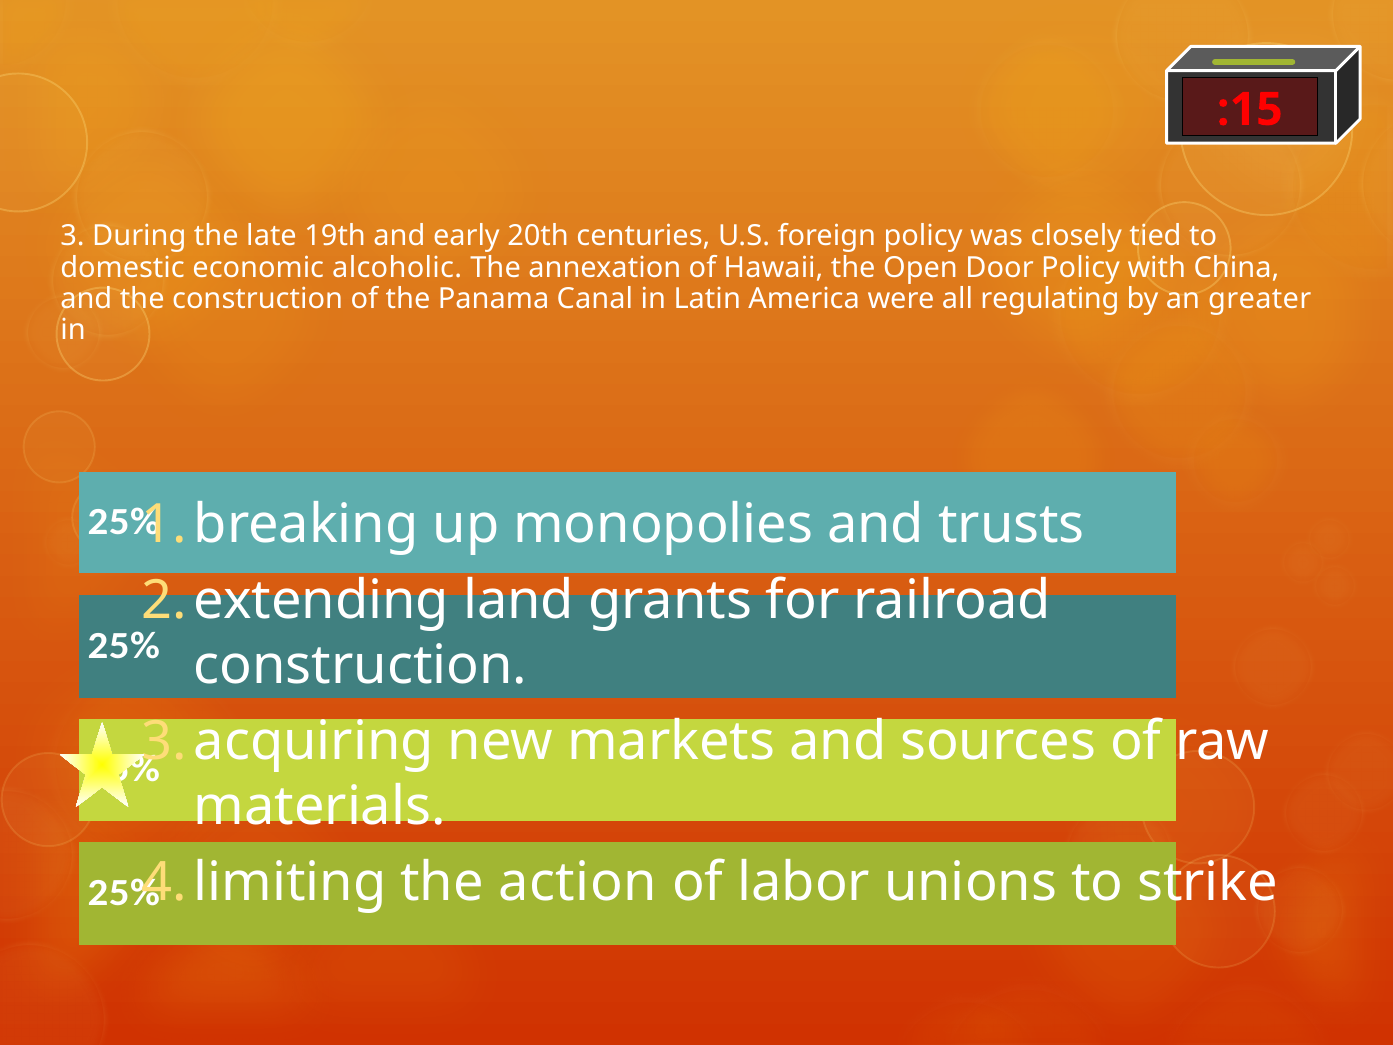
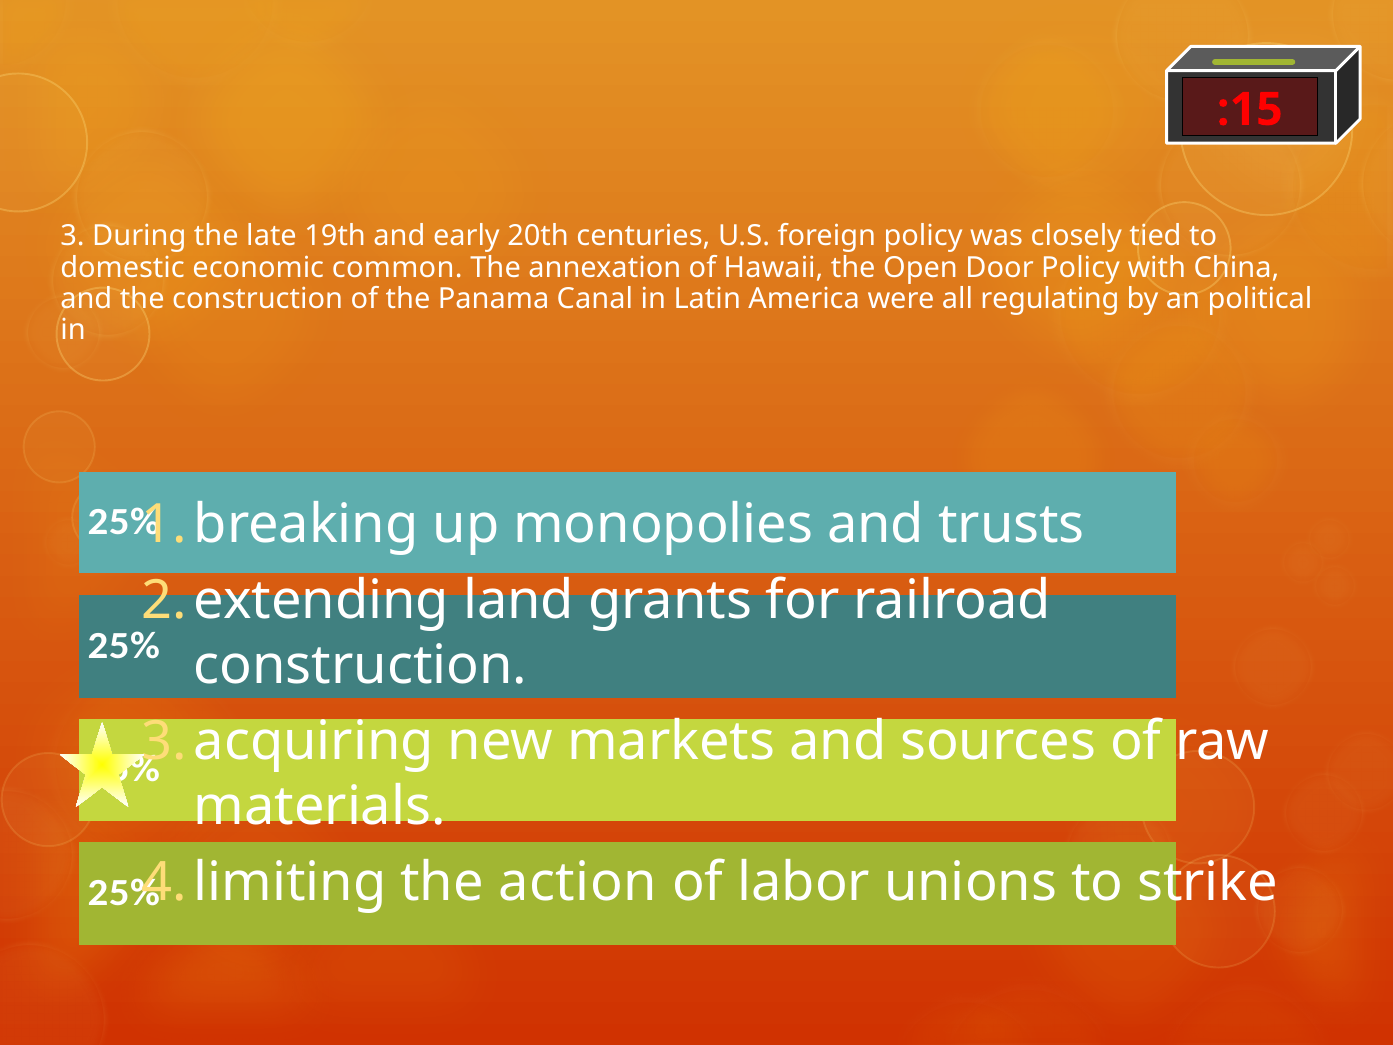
alcoholic: alcoholic -> common
greater: greater -> political
